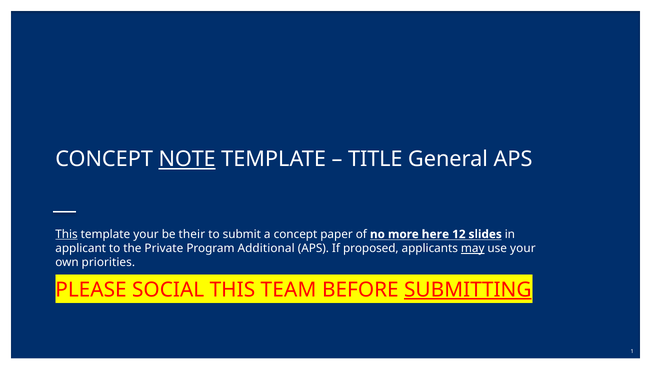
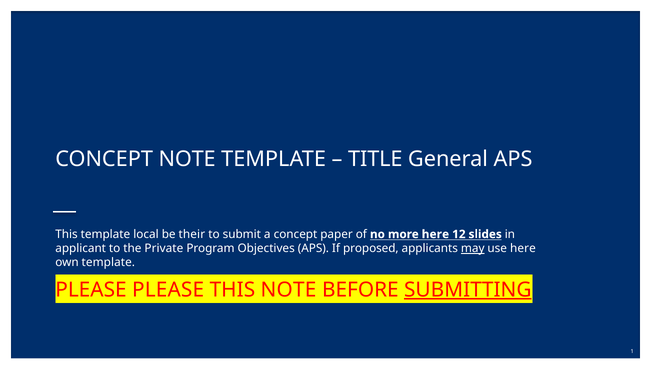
NOTE at (187, 159) underline: present -> none
This at (67, 234) underline: present -> none
template your: your -> local
Additional: Additional -> Objectives
use your: your -> here
own priorities: priorities -> template
PLEASE SOCIAL: SOCIAL -> PLEASE
THIS TEAM: TEAM -> NOTE
